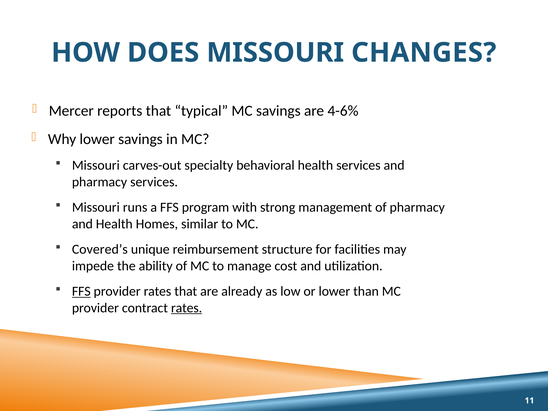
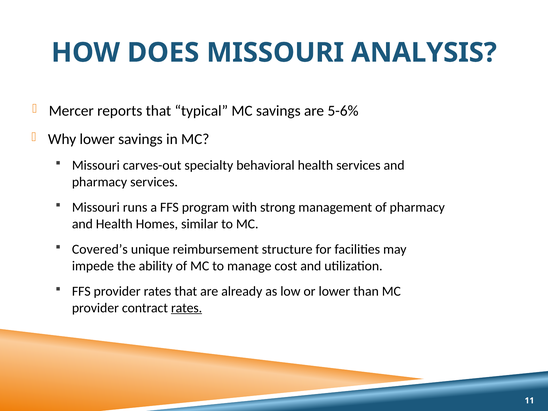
CHANGES: CHANGES -> ANALYSIS
4-6%: 4-6% -> 5-6%
FFS at (81, 291) underline: present -> none
